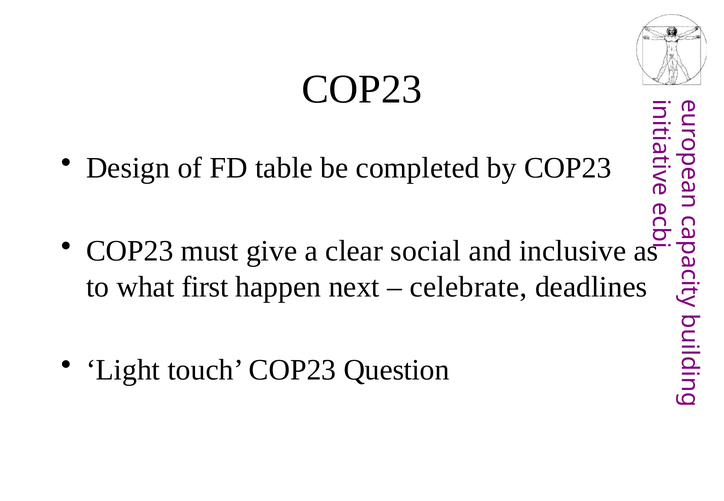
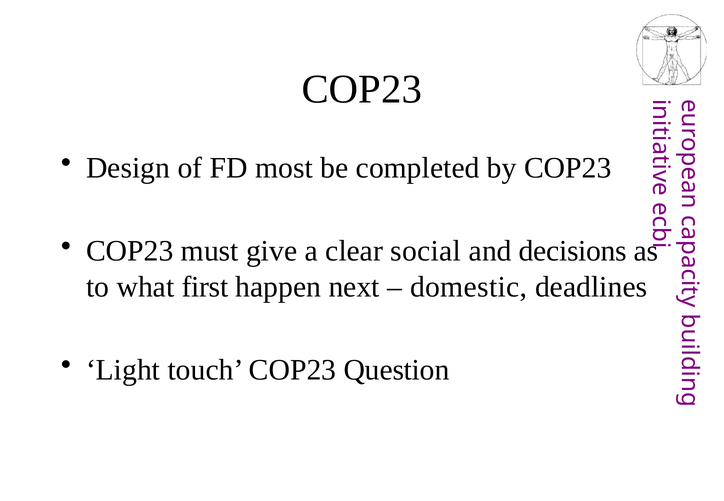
table: table -> most
inclusive: inclusive -> decisions
celebrate: celebrate -> domestic
